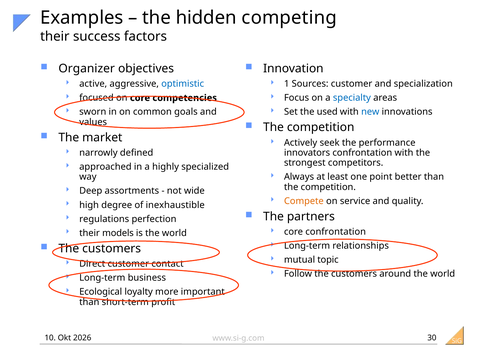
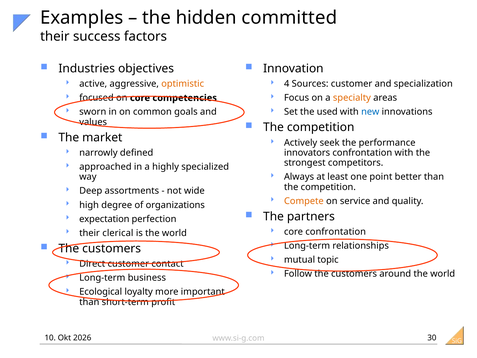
competing: competing -> committed
Organizer: Organizer -> Industries
optimistic colour: blue -> orange
1: 1 -> 4
specialty colour: blue -> orange
inexhaustible: inexhaustible -> organizations
regulations: regulations -> expectation
models: models -> clerical
